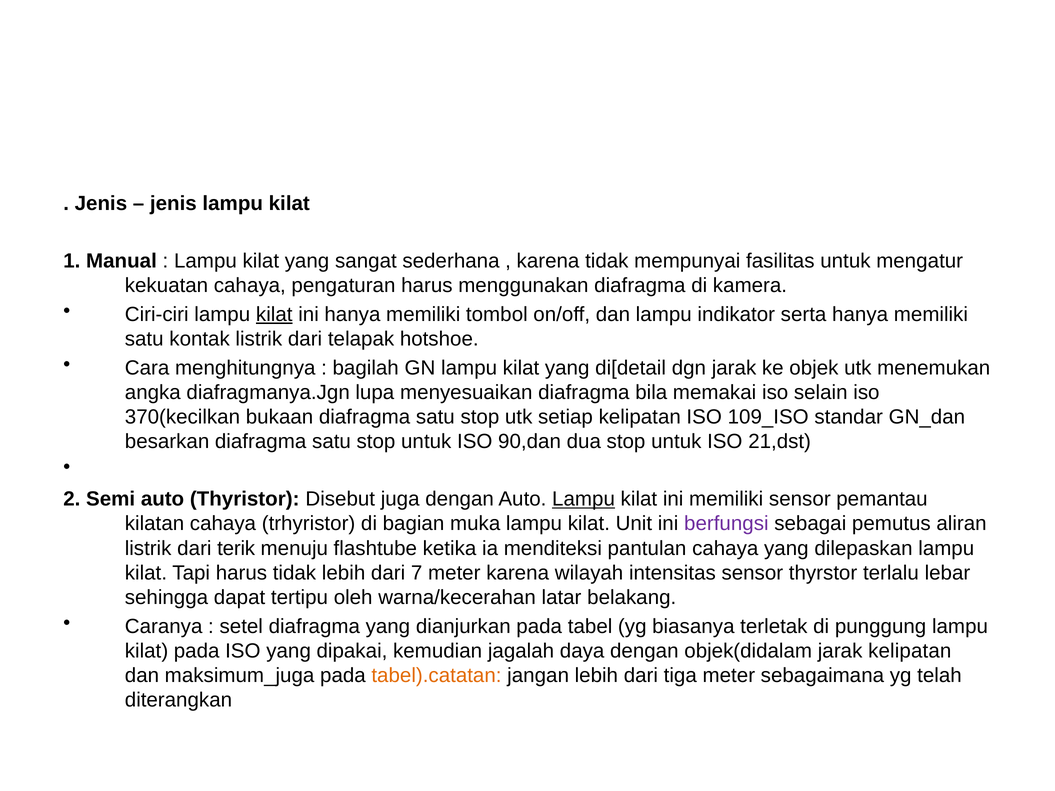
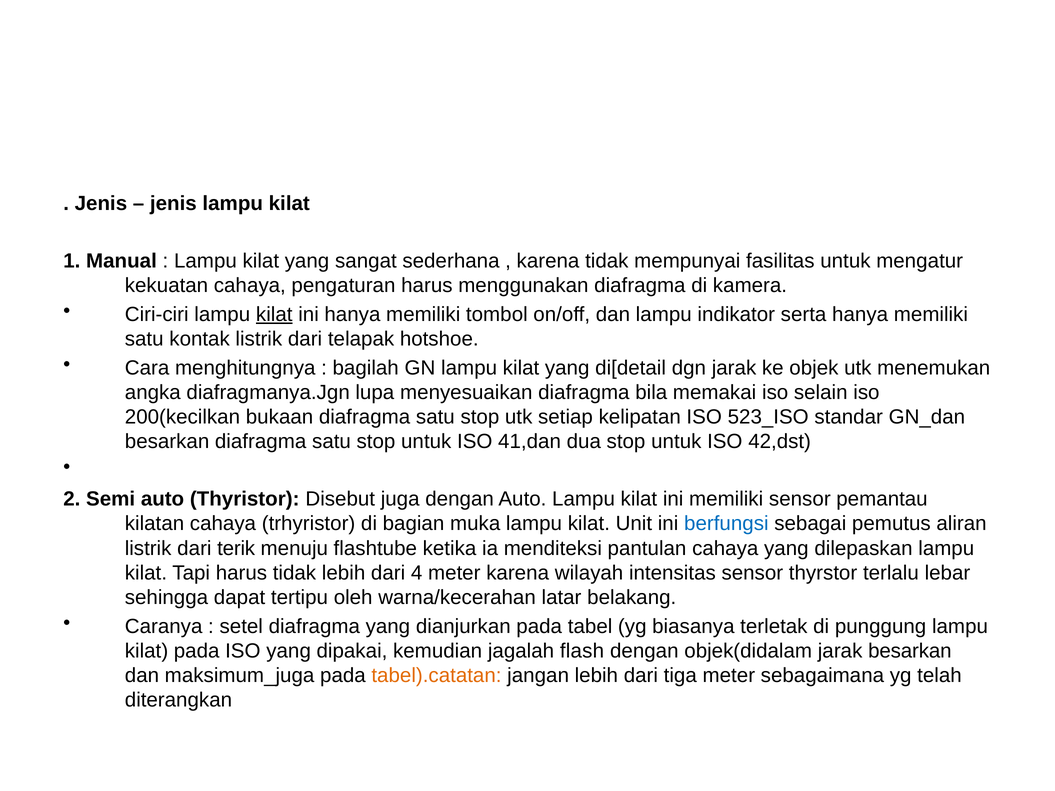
370(kecilkan: 370(kecilkan -> 200(kecilkan
109_ISO: 109_ISO -> 523_ISO
90,dan: 90,dan -> 41,dan
21,dst: 21,dst -> 42,dst
Lampu at (584, 499) underline: present -> none
berfungsi colour: purple -> blue
7: 7 -> 4
daya: daya -> flash
jarak kelipatan: kelipatan -> besarkan
